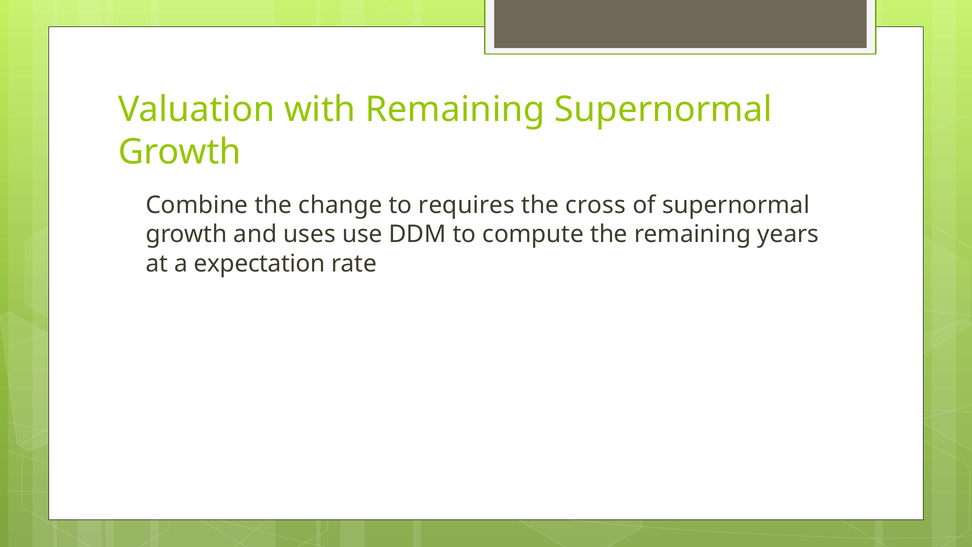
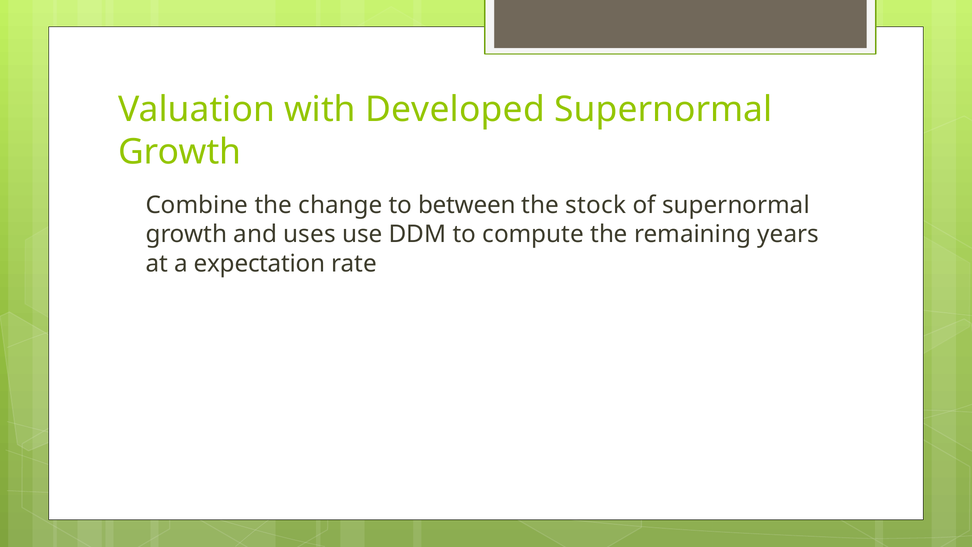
with Remaining: Remaining -> Developed
requires: requires -> between
cross: cross -> stock
